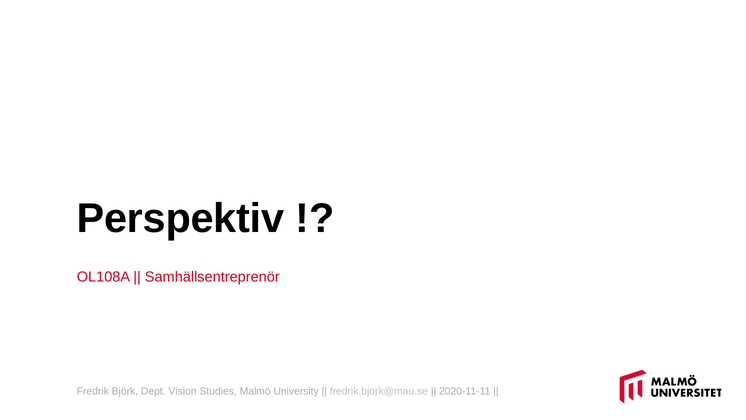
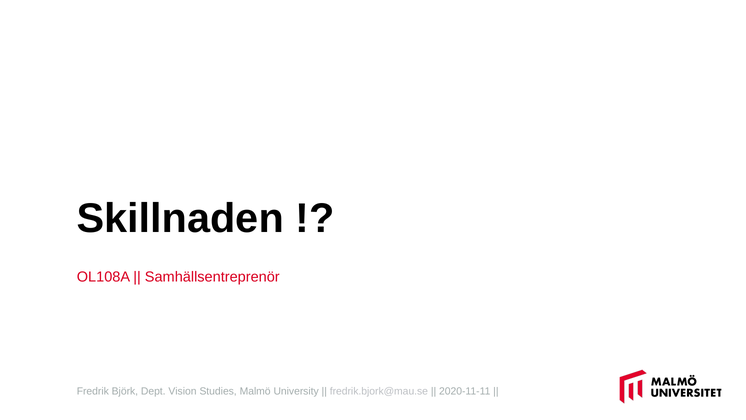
Perspektiv: Perspektiv -> Skillnaden
